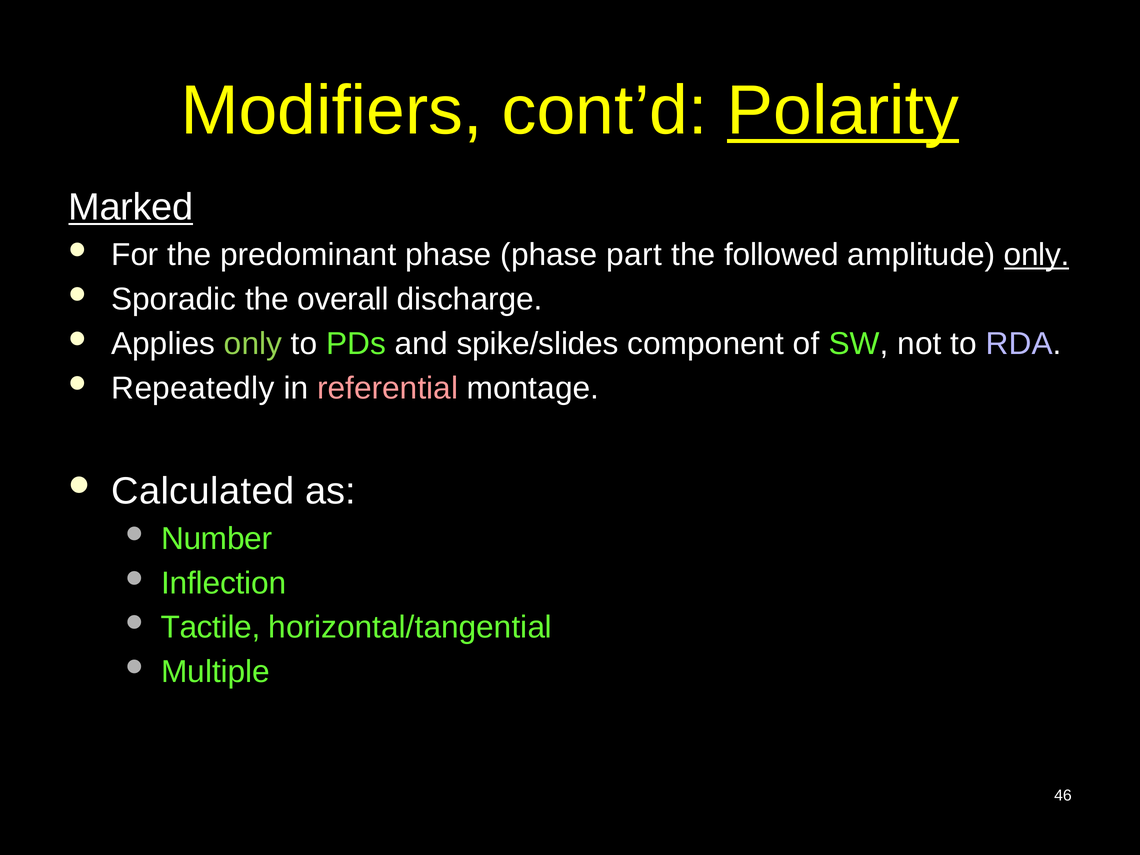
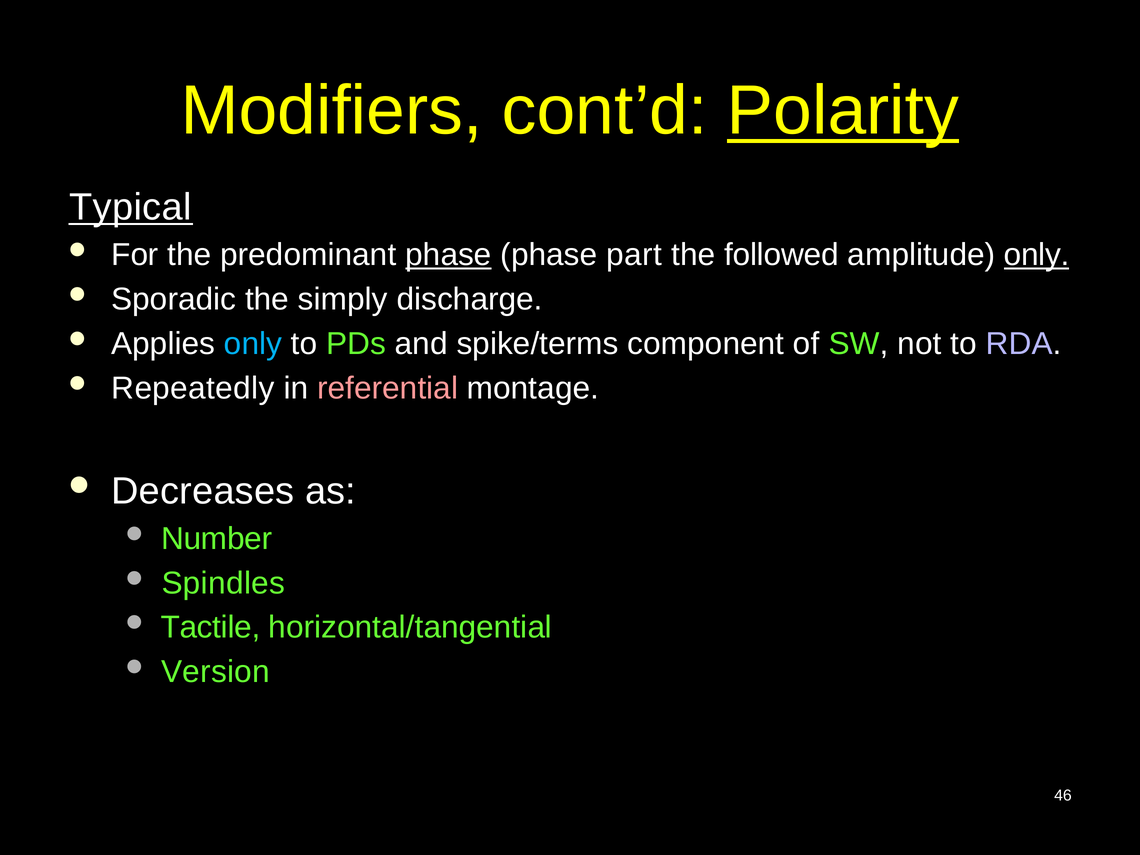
Marked: Marked -> Typical
phase at (448, 255) underline: none -> present
overall: overall -> simply
only at (253, 344) colour: light green -> light blue
spike/slides: spike/slides -> spike/terms
Calculated: Calculated -> Decreases
Inflection: Inflection -> Spindles
Multiple: Multiple -> Version
